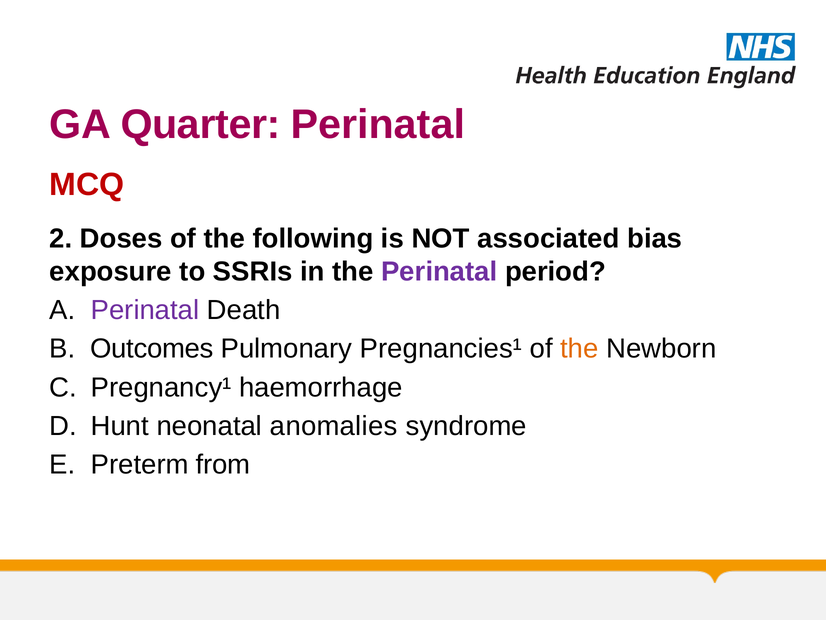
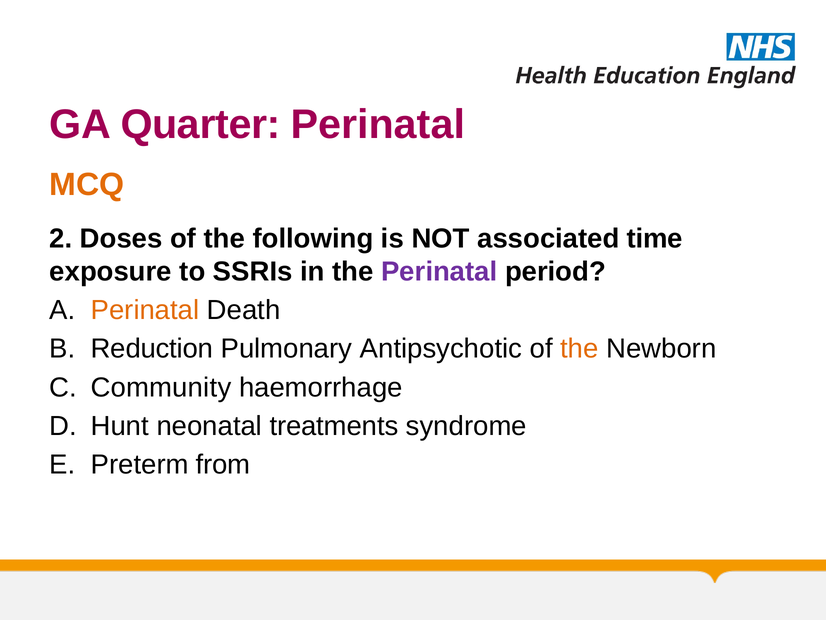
MCQ colour: red -> orange
bias: bias -> time
Perinatal at (145, 310) colour: purple -> orange
Outcomes: Outcomes -> Reduction
Pregnancies¹: Pregnancies¹ -> Antipsychotic
Pregnancy¹: Pregnancy¹ -> Community
anomalies: anomalies -> treatments
